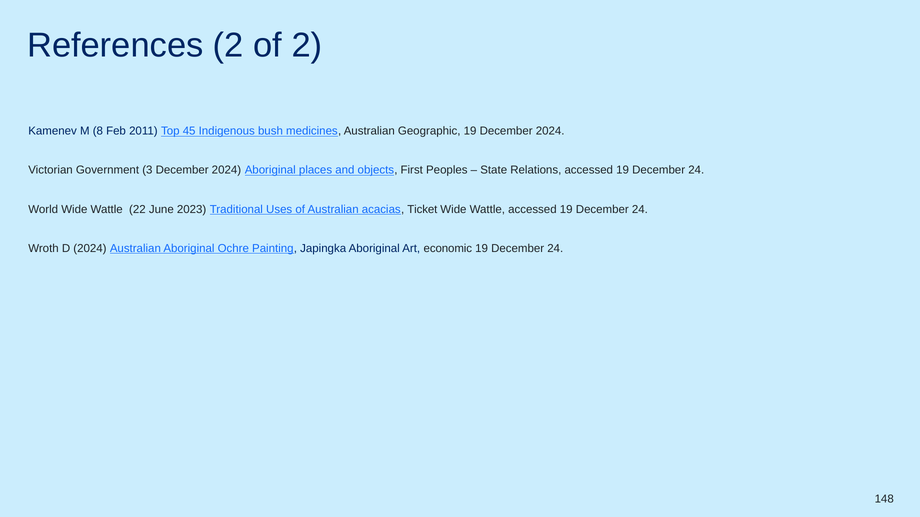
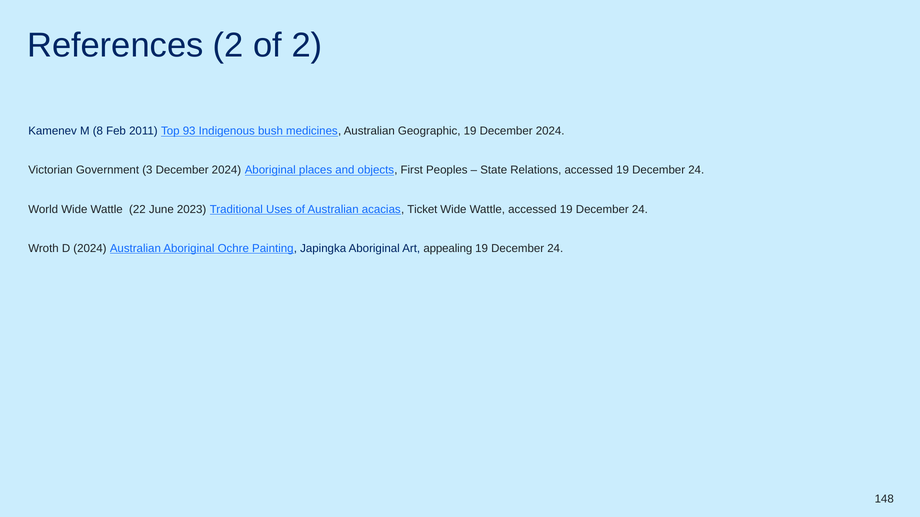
45: 45 -> 93
economic: economic -> appealing
